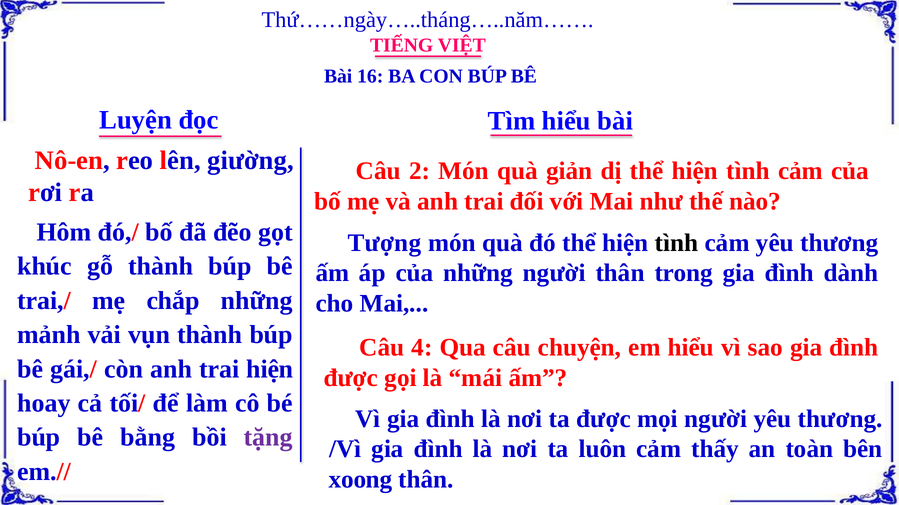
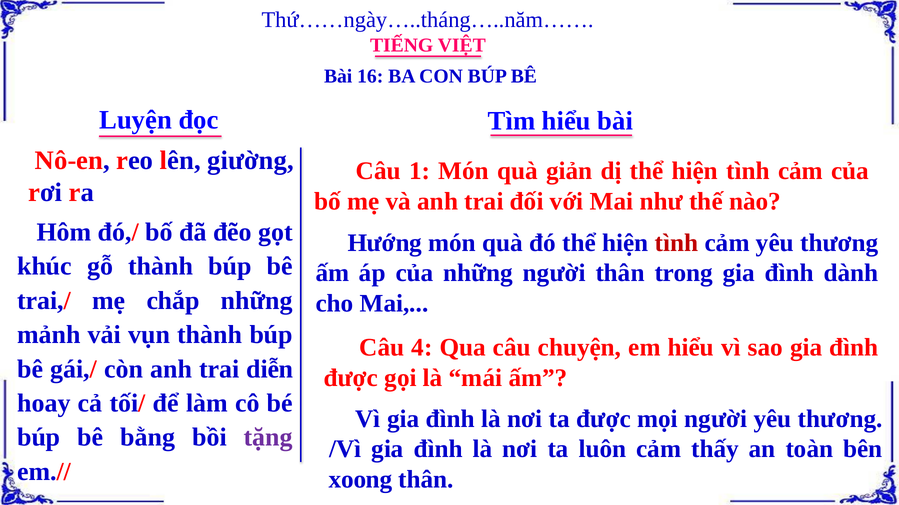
2: 2 -> 1
Tượng: Tượng -> Hướng
tình at (677, 243) colour: black -> red
trai hiện: hiện -> diễn
